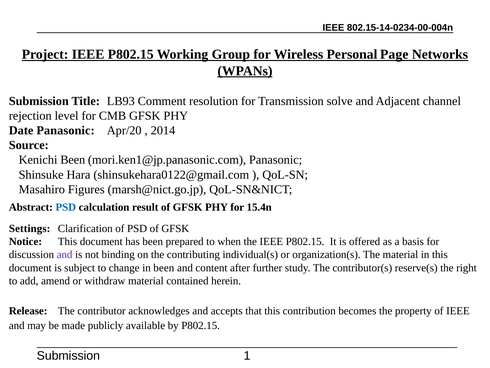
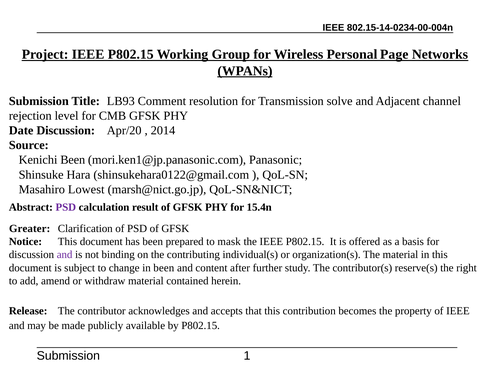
Date Panasonic: Panasonic -> Discussion
Figures: Figures -> Lowest
PSD at (66, 207) colour: blue -> purple
Settings: Settings -> Greater
when: when -> mask
